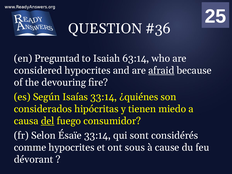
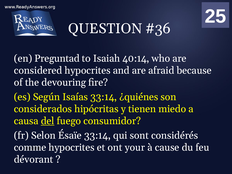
63:14: 63:14 -> 40:14
afraid underline: present -> none
sous: sous -> your
